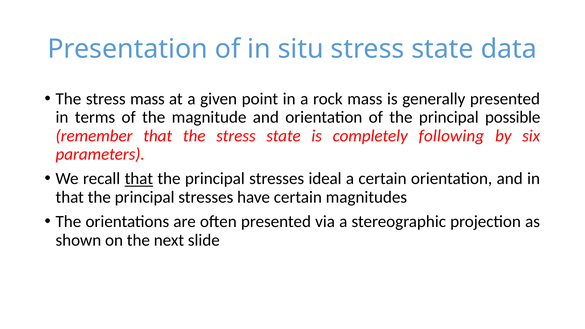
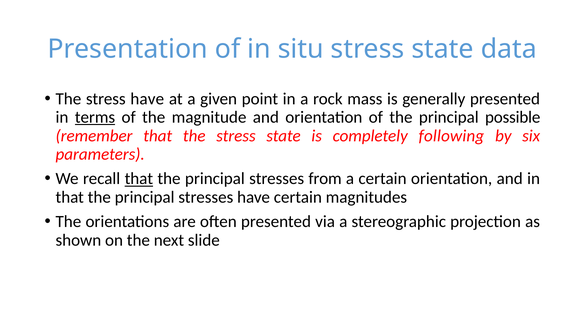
stress mass: mass -> have
terms underline: none -> present
ideal: ideal -> from
